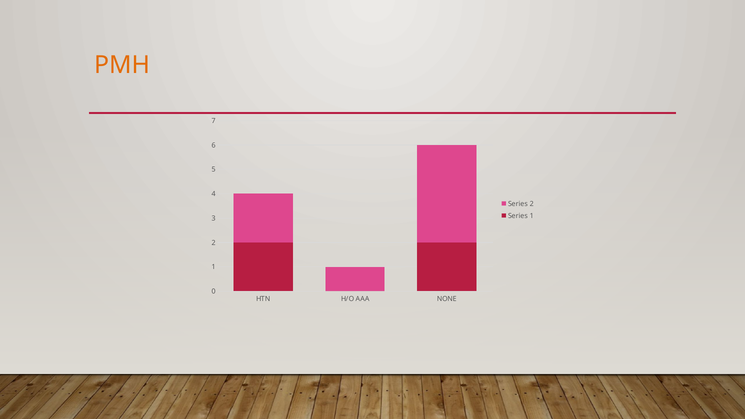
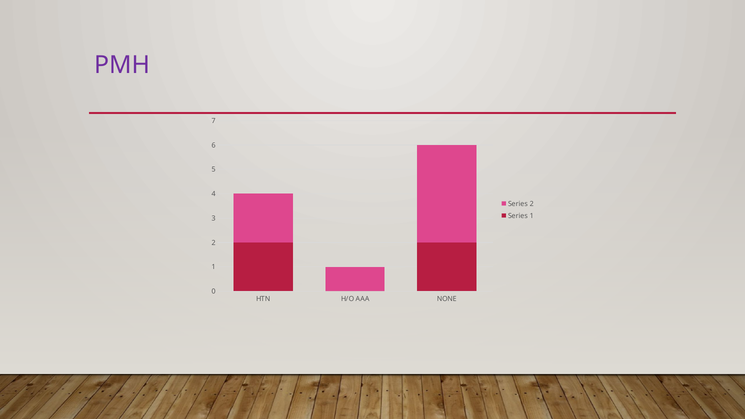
PMH colour: orange -> purple
